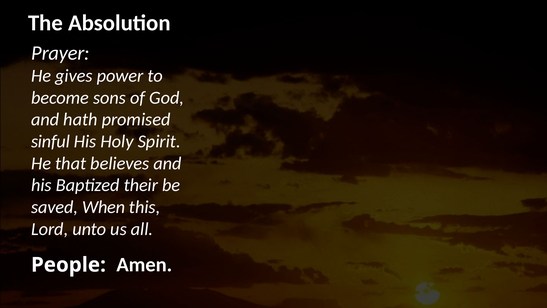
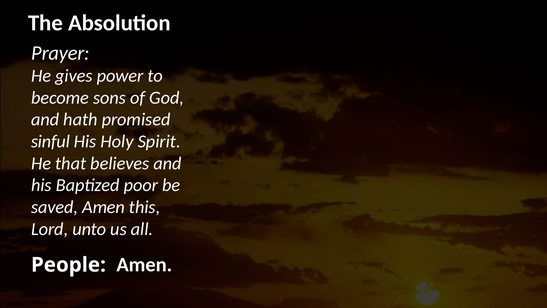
their: their -> poor
saved When: When -> Amen
